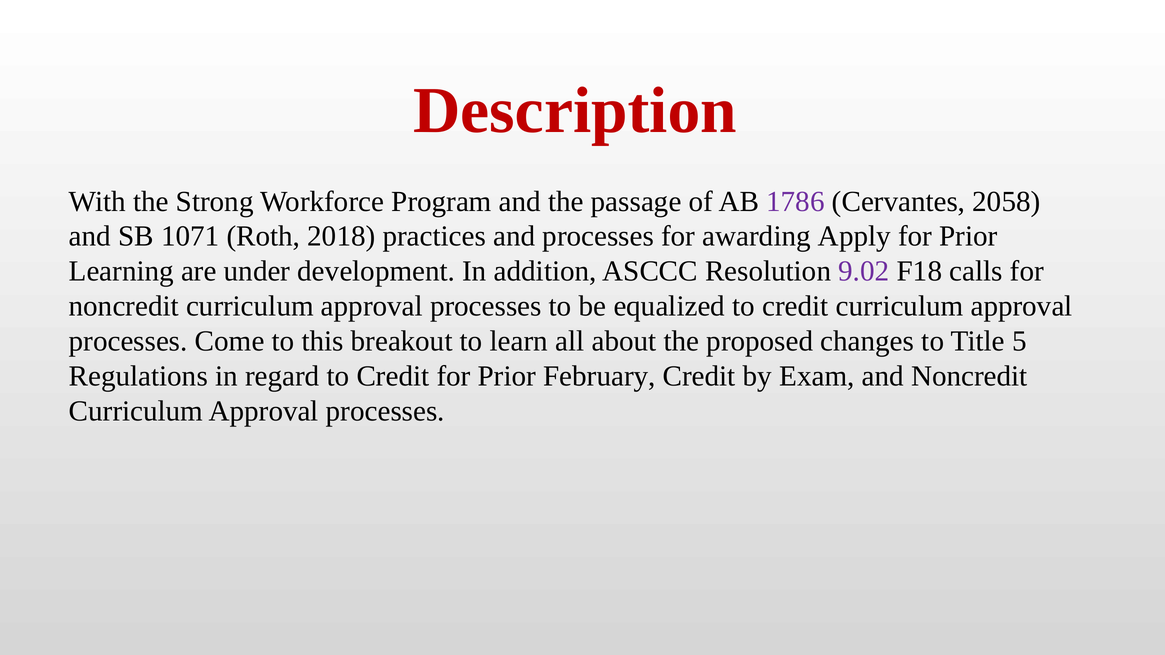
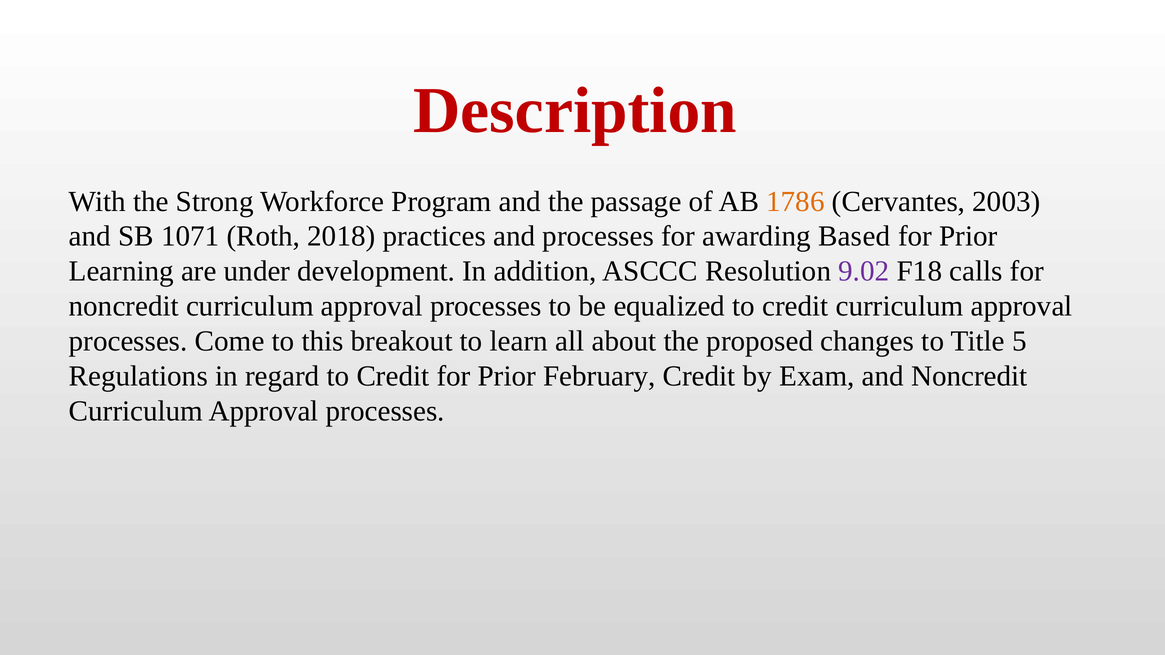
1786 colour: purple -> orange
2058: 2058 -> 2003
Apply: Apply -> Based
